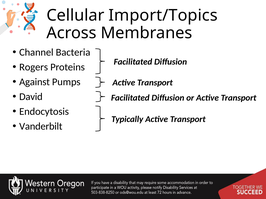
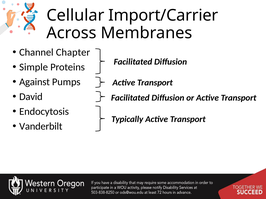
Import/Topics: Import/Topics -> Import/Carrier
Bacteria: Bacteria -> Chapter
Rogers: Rogers -> Simple
